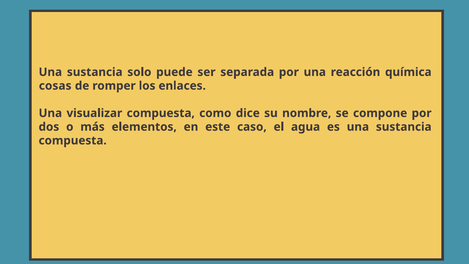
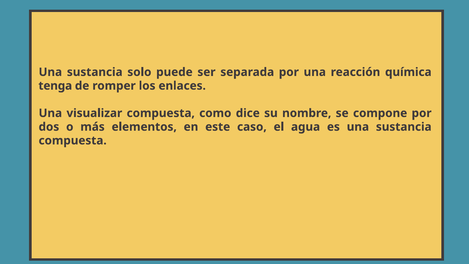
cosas: cosas -> tenga
